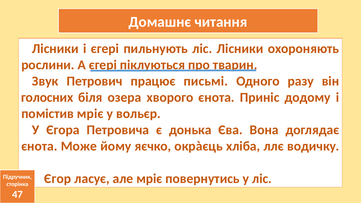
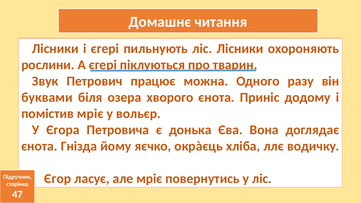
письмі: письмі -> можна
голосних: голосних -> буквами
Може: Може -> Гнізда
